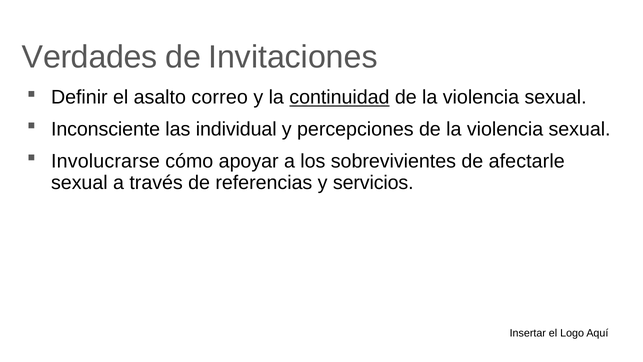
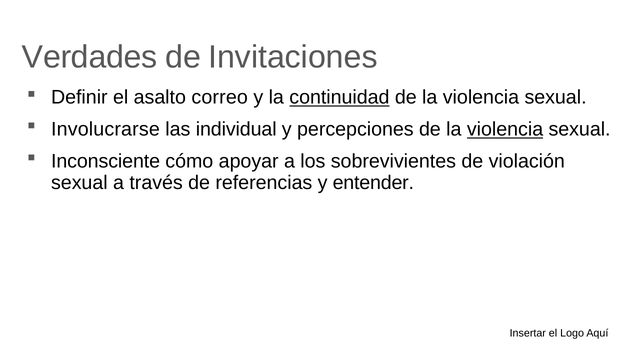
Inconsciente: Inconsciente -> Involucrarse
violencia at (505, 129) underline: none -> present
Involucrarse: Involucrarse -> Inconsciente
afectarle: afectarle -> violación
servicios: servicios -> entender
